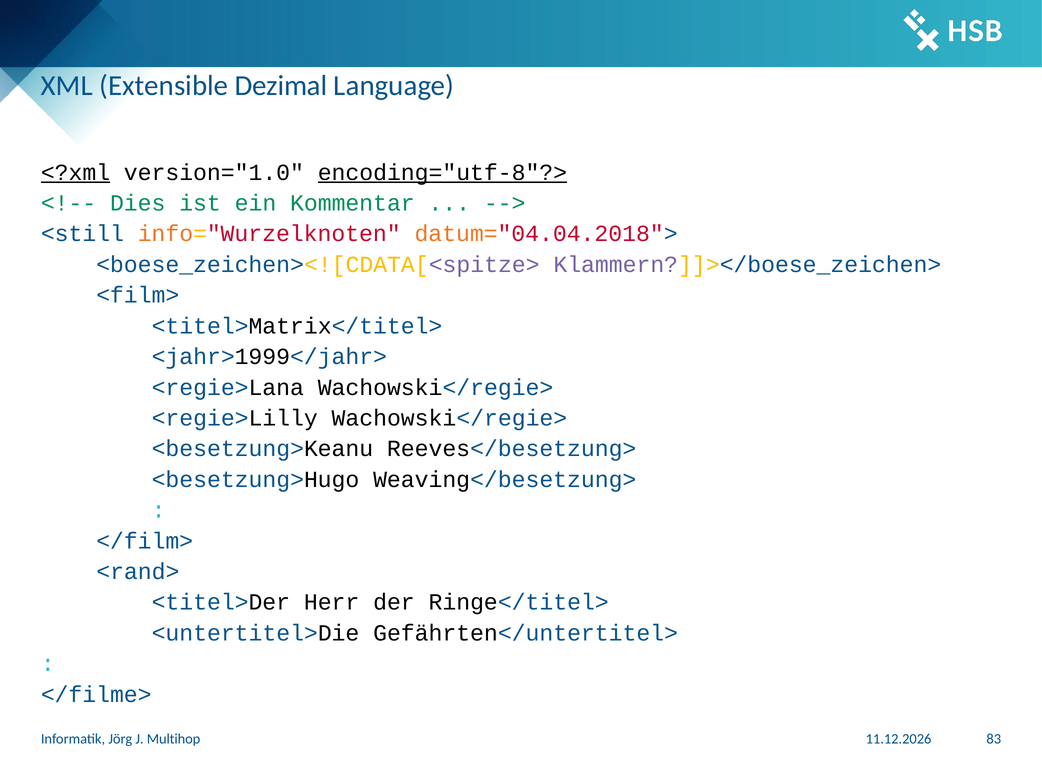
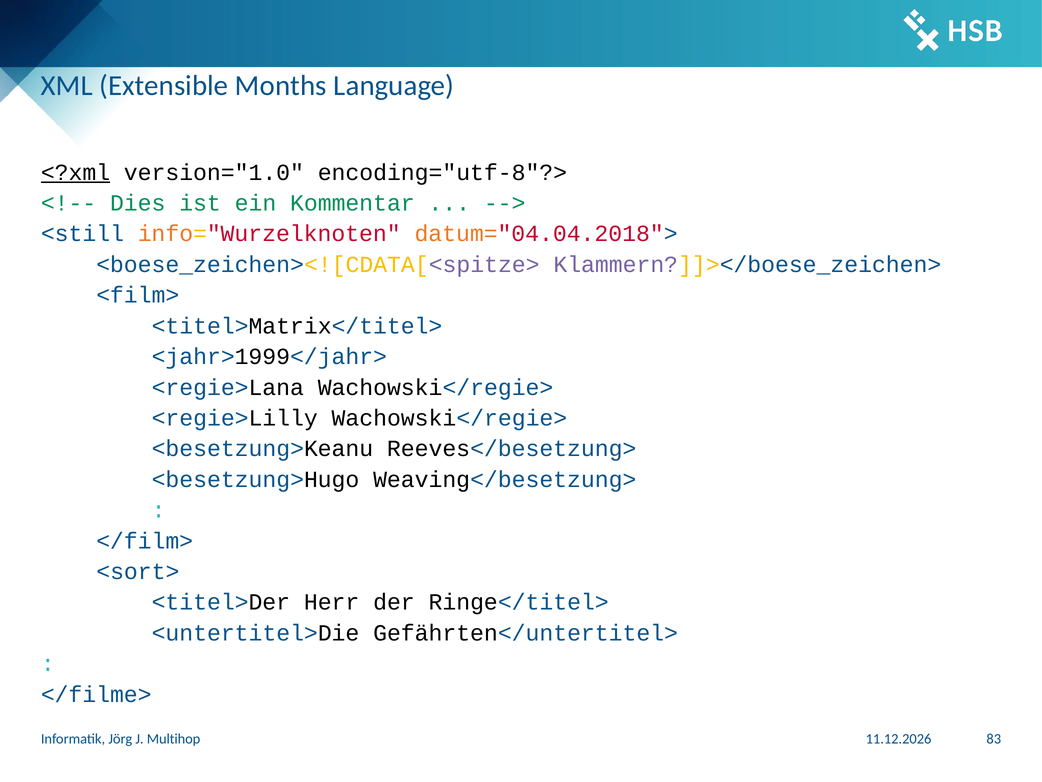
Dezimal: Dezimal -> Months
encoding="utf-8"?> underline: present -> none
<rand>: <rand> -> <sort>
